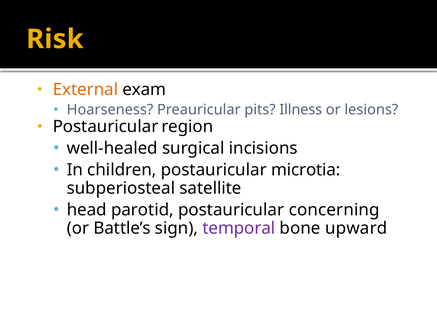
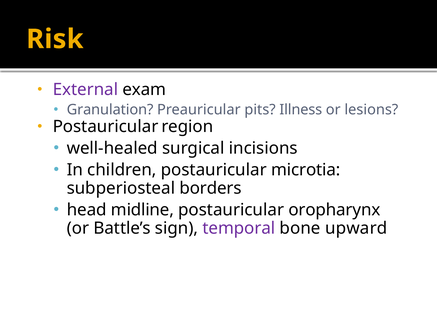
External colour: orange -> purple
Hoarseness: Hoarseness -> Granulation
satellite: satellite -> borders
parotid: parotid -> midline
concerning: concerning -> oropharynx
